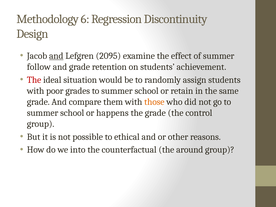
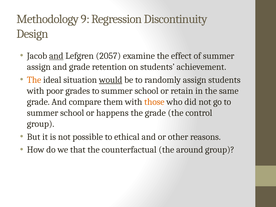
6: 6 -> 9
2095: 2095 -> 2057
follow at (39, 67): follow -> assign
The at (34, 80) colour: red -> orange
would underline: none -> present
into: into -> that
